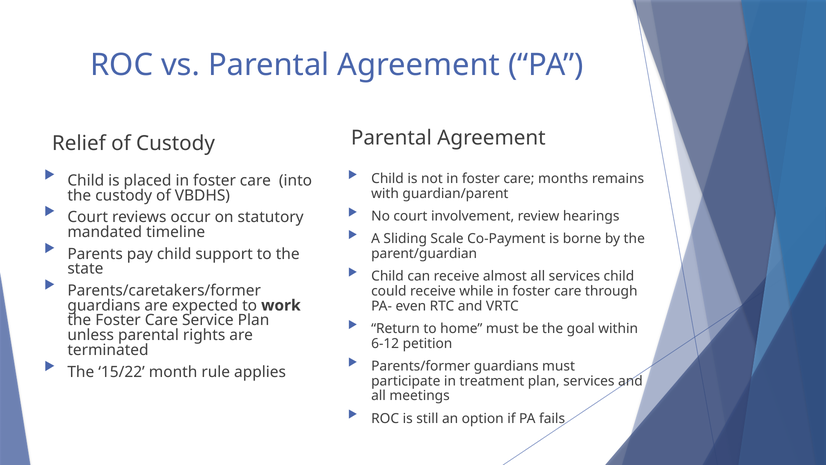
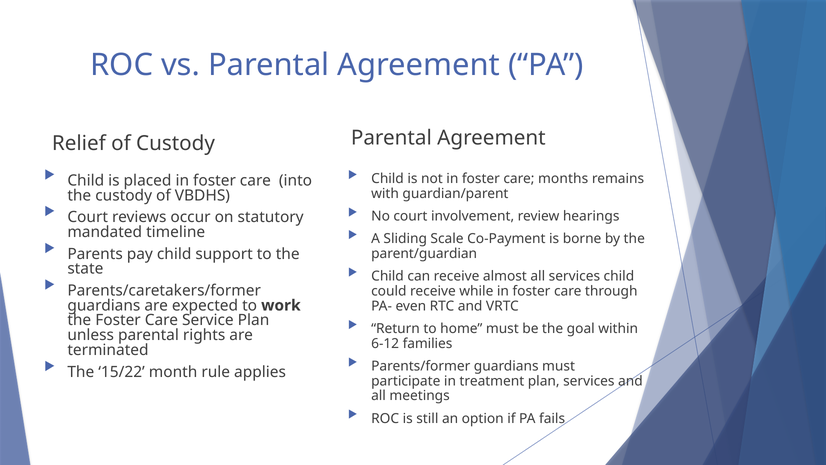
petition: petition -> families
